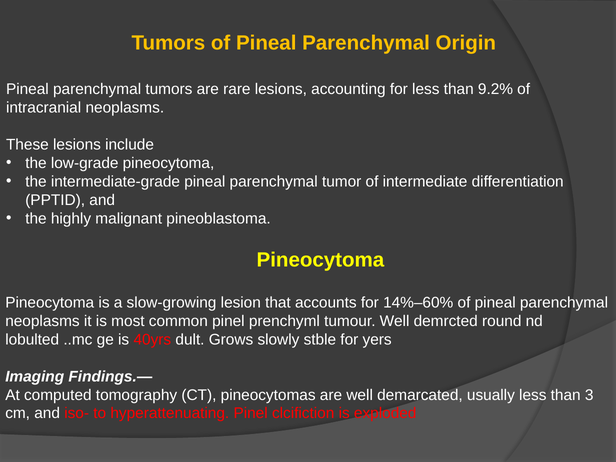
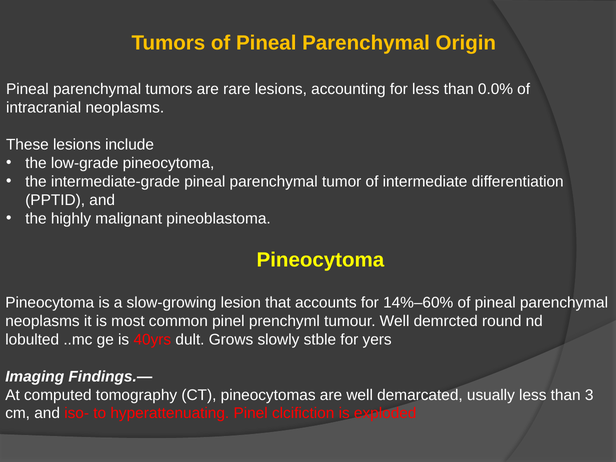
9.2%: 9.2% -> 0.0%
